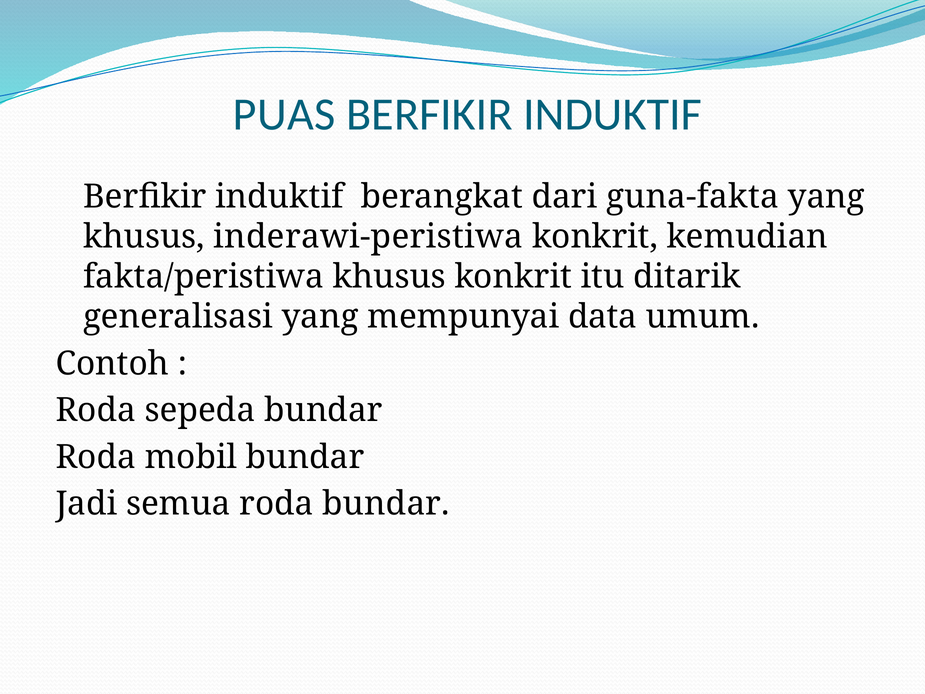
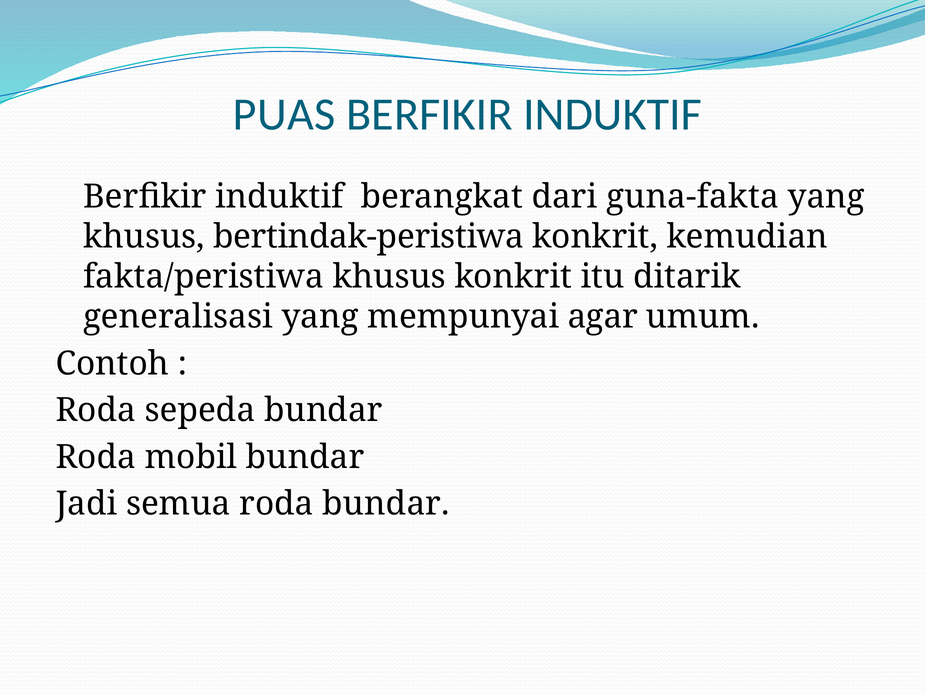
inderawi-peristiwa: inderawi-peristiwa -> bertindak-peristiwa
data: data -> agar
